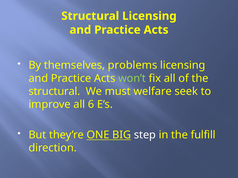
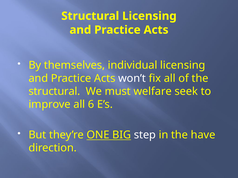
problems: problems -> individual
won’t colour: light green -> white
fulfill: fulfill -> have
